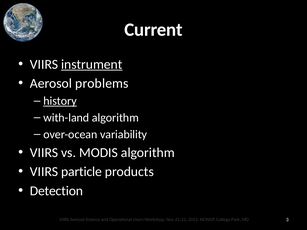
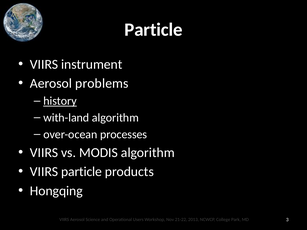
Current at (154, 30): Current -> Particle
instrument underline: present -> none
variability: variability -> processes
Detection: Detection -> Hongqing
